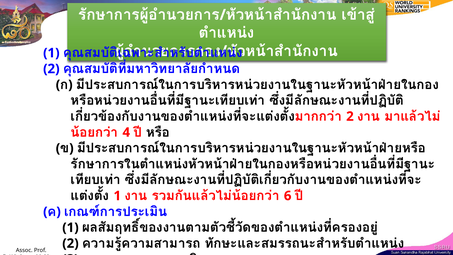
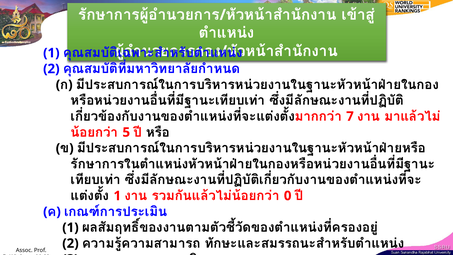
2 at (350, 116): 2 -> 7
4 at (126, 132): 4 -> 5
6: 6 -> 0
